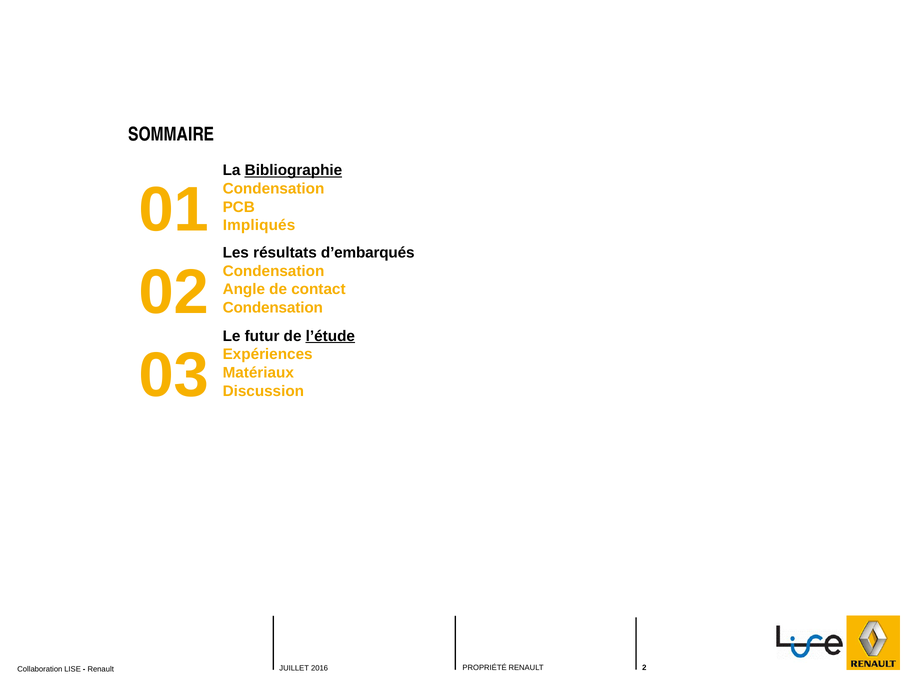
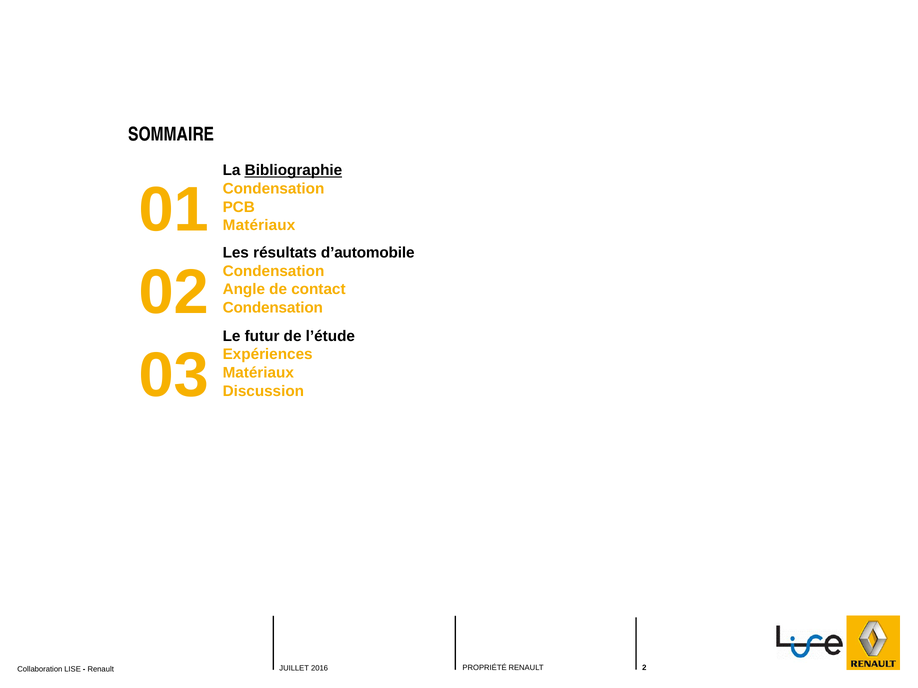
Impliqués at (259, 226): Impliqués -> Matériaux
d’embarqués: d’embarqués -> d’automobile
l’étude underline: present -> none
